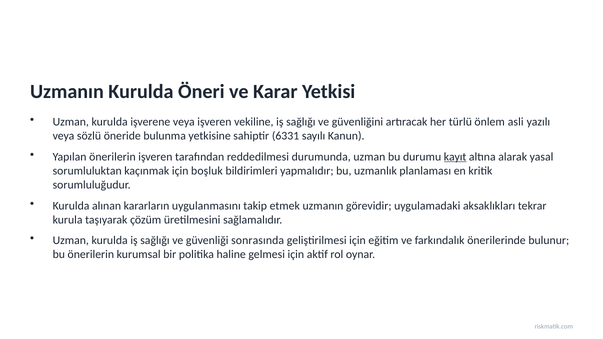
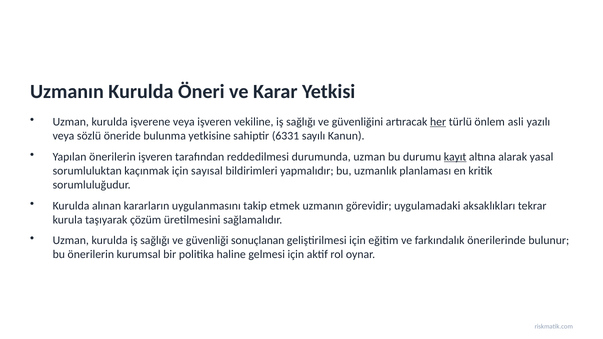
her underline: none -> present
boşluk: boşluk -> sayısal
sonrasında: sonrasında -> sonuçlanan
